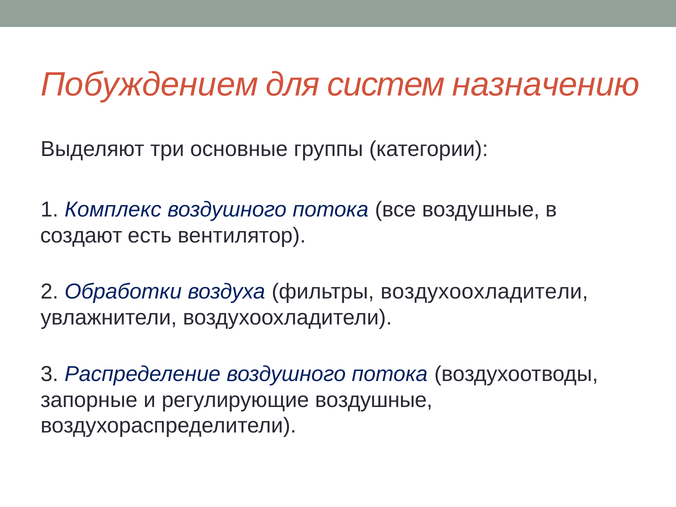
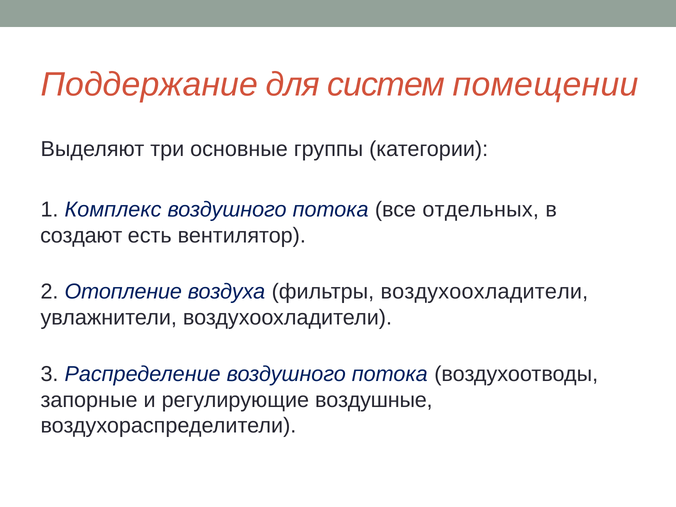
Побуждением: Побуждением -> Поддержание
назначению: назначению -> помещении
все воздушные: воздушные -> отдельных
Обработки: Обработки -> Отопление
